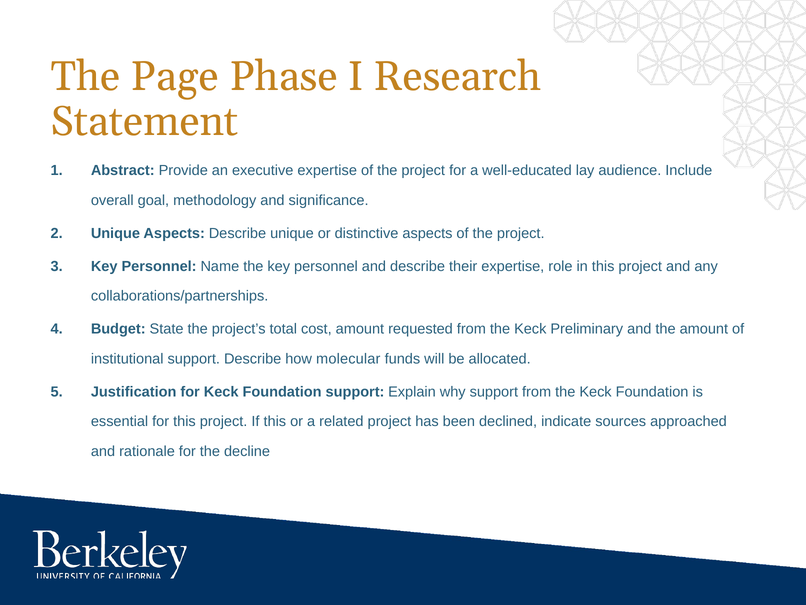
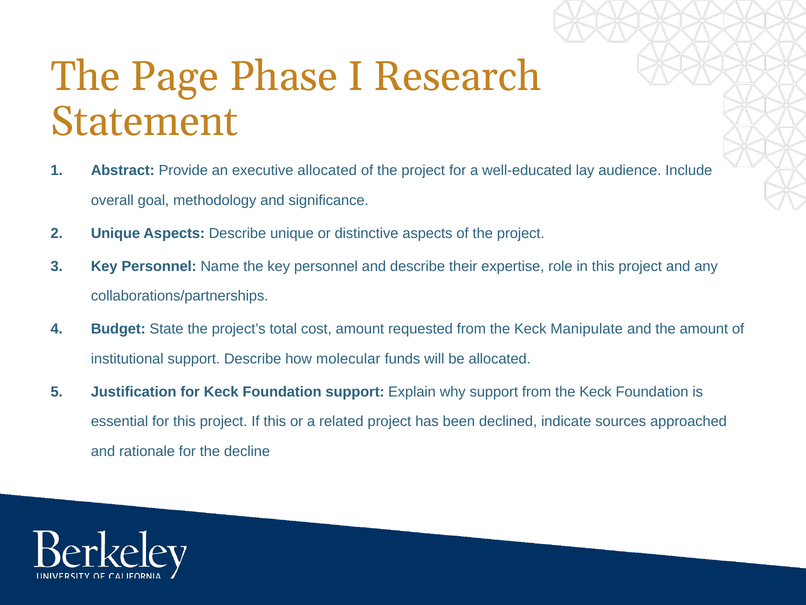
executive expertise: expertise -> allocated
Preliminary: Preliminary -> Manipulate
